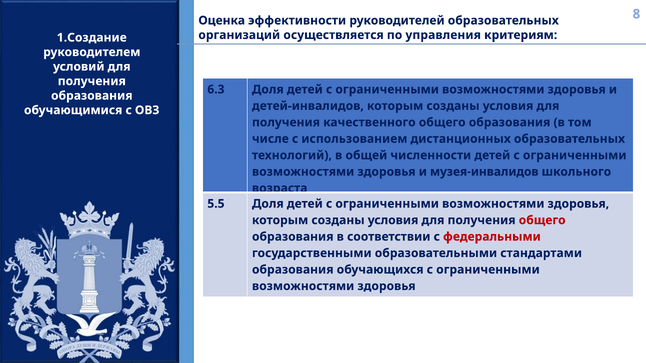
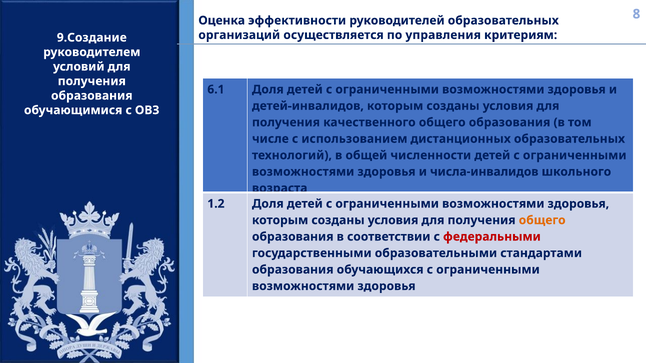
1.Создание: 1.Создание -> 9.Создание
6.3: 6.3 -> 6.1
музея-инвалидов: музея-инвалидов -> числа-инвалидов
5.5: 5.5 -> 1.2
общего at (542, 220) colour: red -> orange
